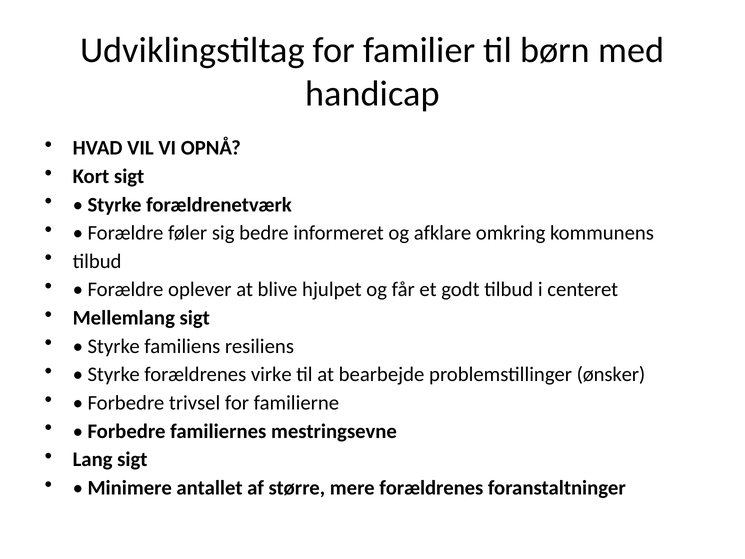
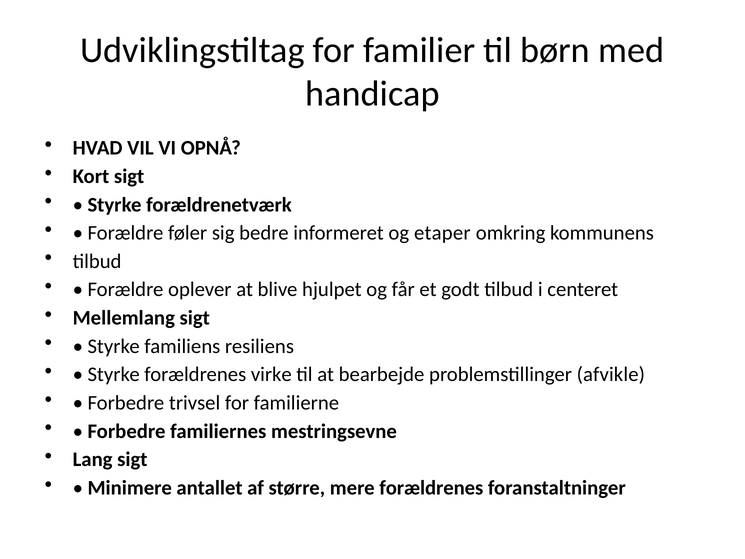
afklare: afklare -> etaper
ønsker: ønsker -> afvikle
